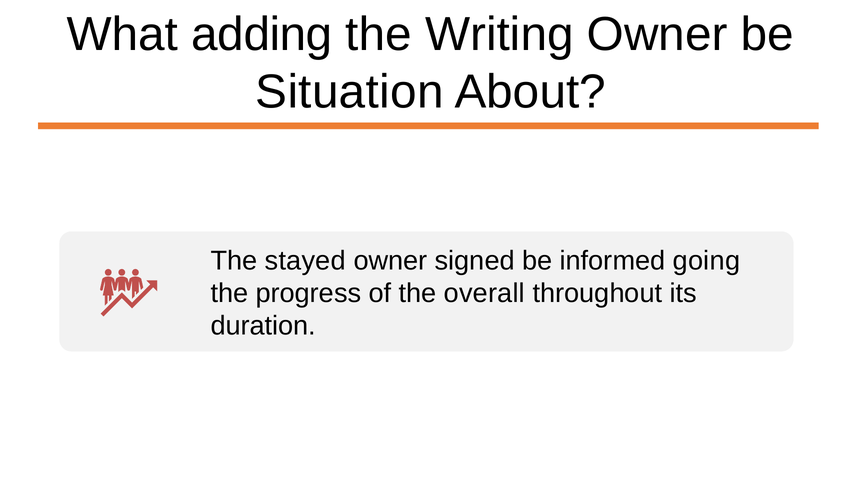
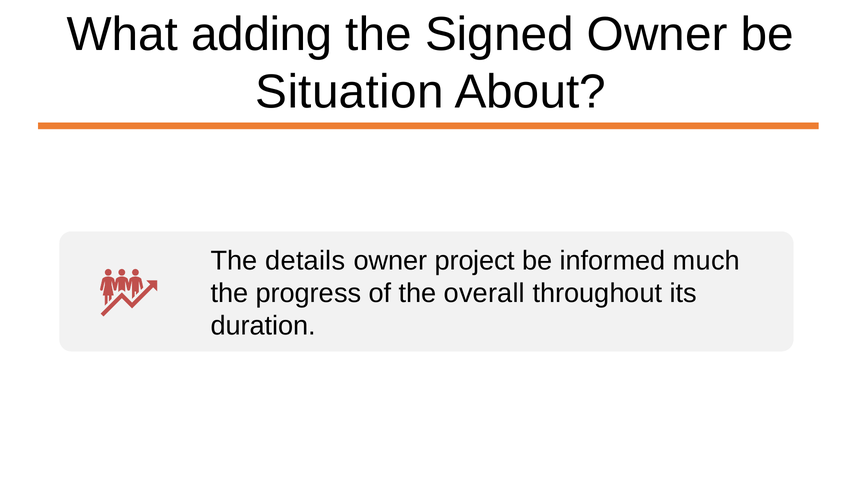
Writing: Writing -> Signed
stayed: stayed -> details
signed: signed -> project
going: going -> much
